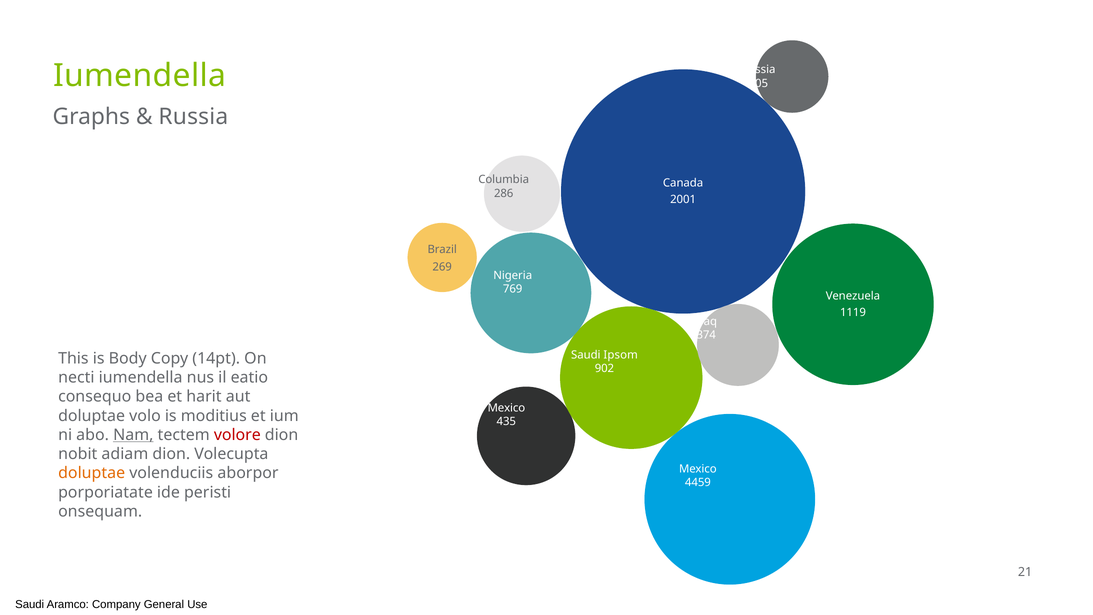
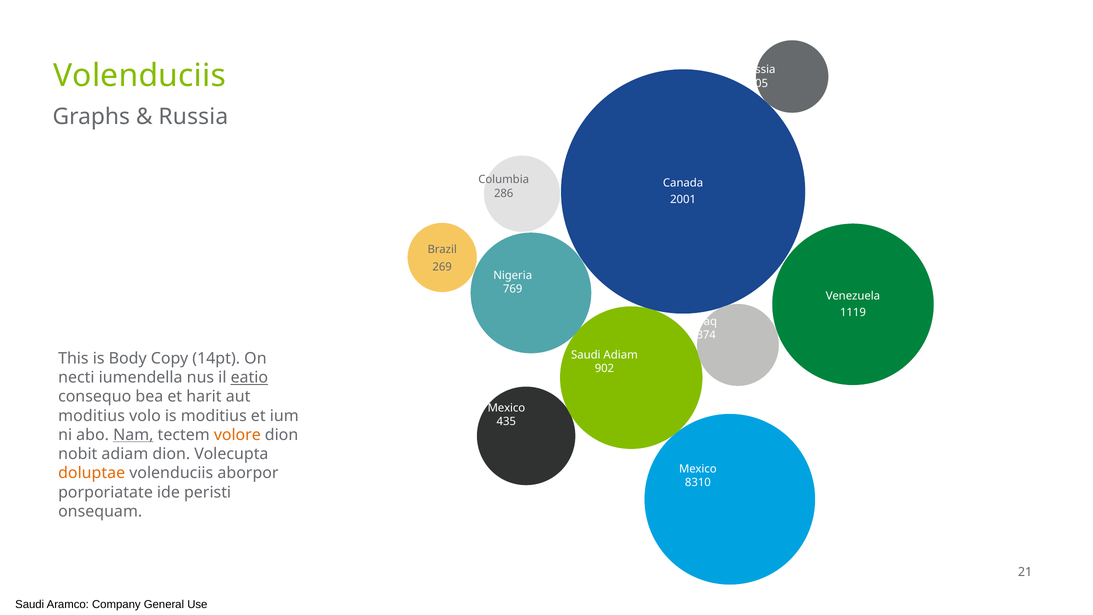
Iumendella at (140, 76): Iumendella -> Volenduciis
Saudi Ipsom: Ipsom -> Adiam
eatio underline: none -> present
doluptae at (92, 416): doluptae -> moditius
volore colour: red -> orange
4459: 4459 -> 8310
